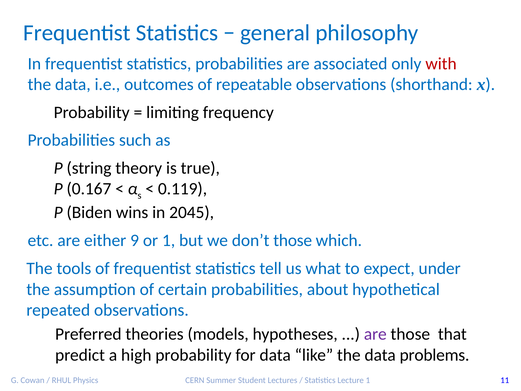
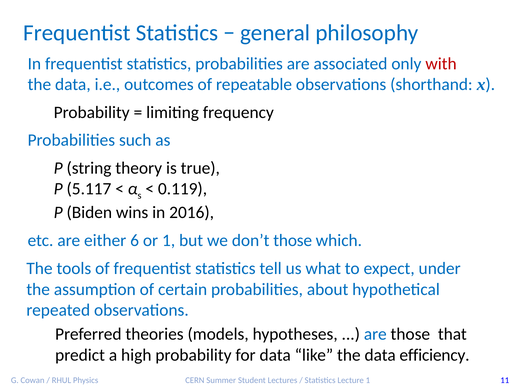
0.167: 0.167 -> 5.117
2045: 2045 -> 2016
9: 9 -> 6
are at (375, 334) colour: purple -> blue
problems: problems -> efficiency
